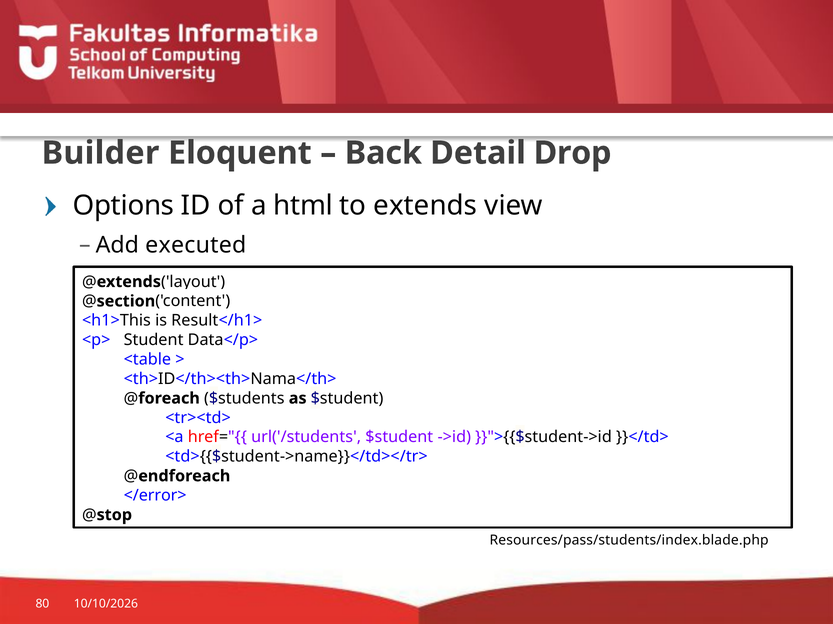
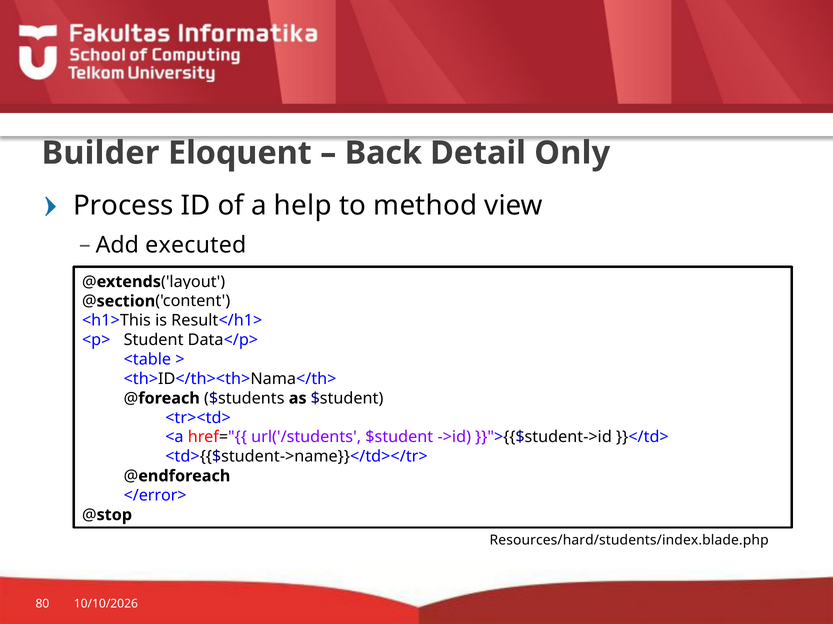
Drop: Drop -> Only
Options: Options -> Process
html: html -> help
extends: extends -> method
Resources/pass/students/index.blade.php: Resources/pass/students/index.blade.php -> Resources/hard/students/index.blade.php
